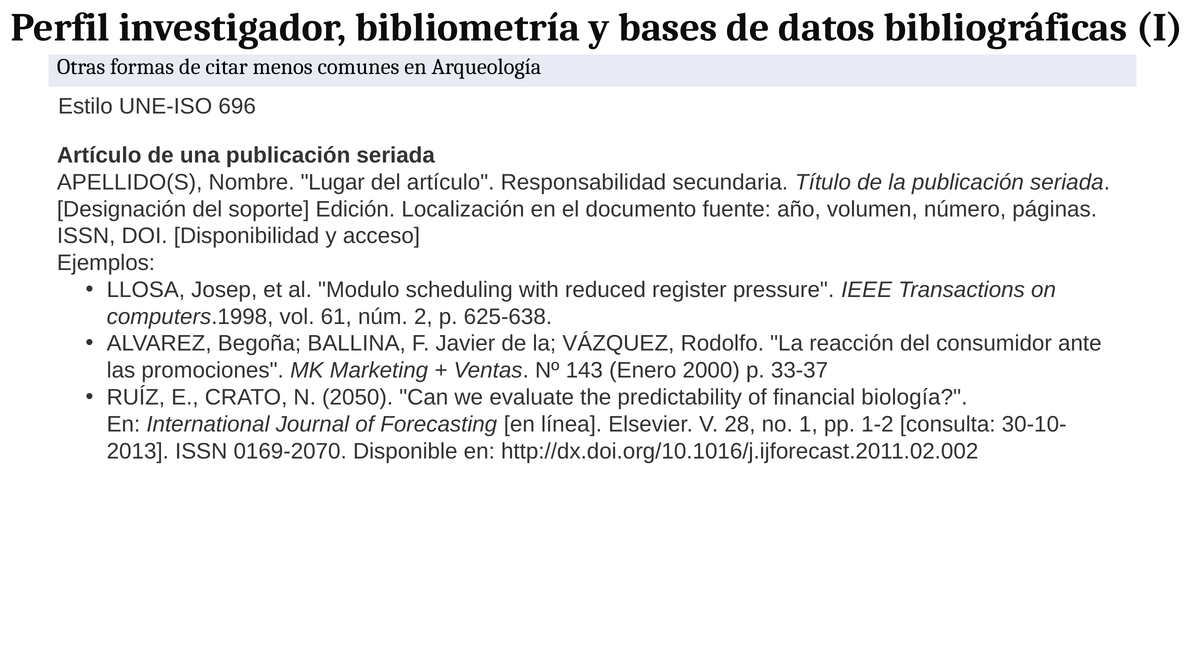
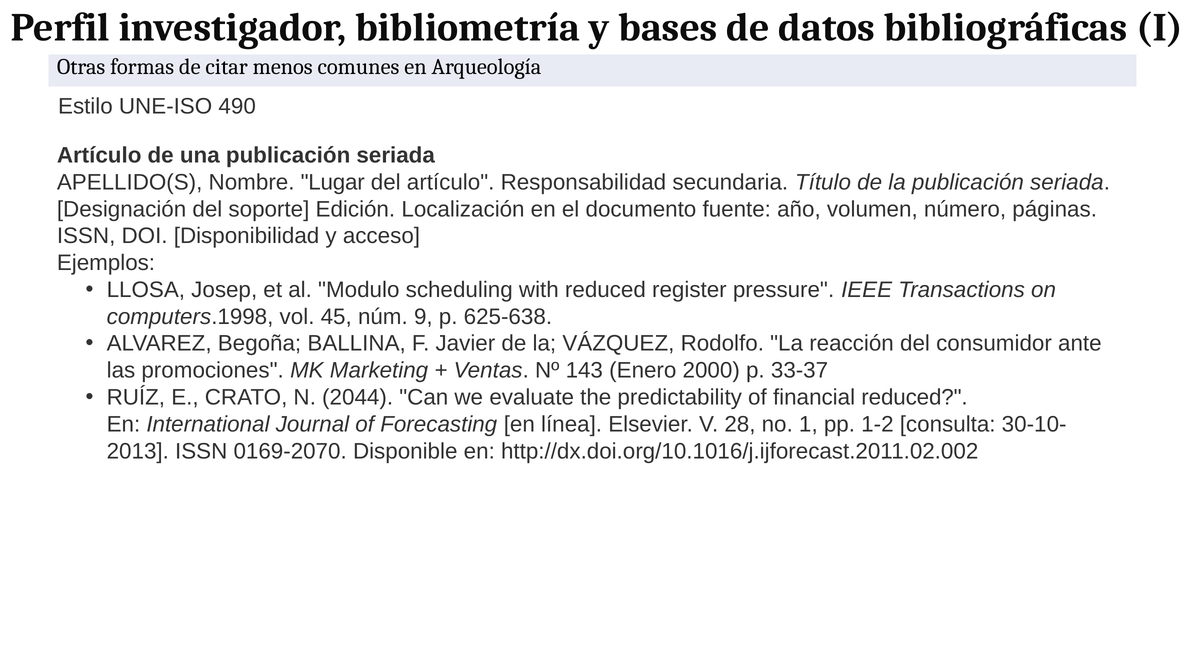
696: 696 -> 490
61: 61 -> 45
2: 2 -> 9
2050: 2050 -> 2044
financial biología: biología -> reduced
